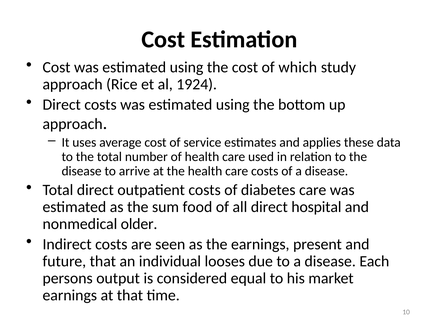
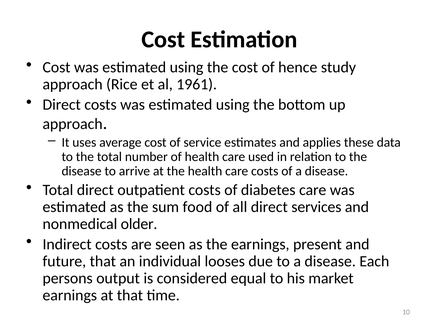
which: which -> hence
1924: 1924 -> 1961
hospital: hospital -> services
